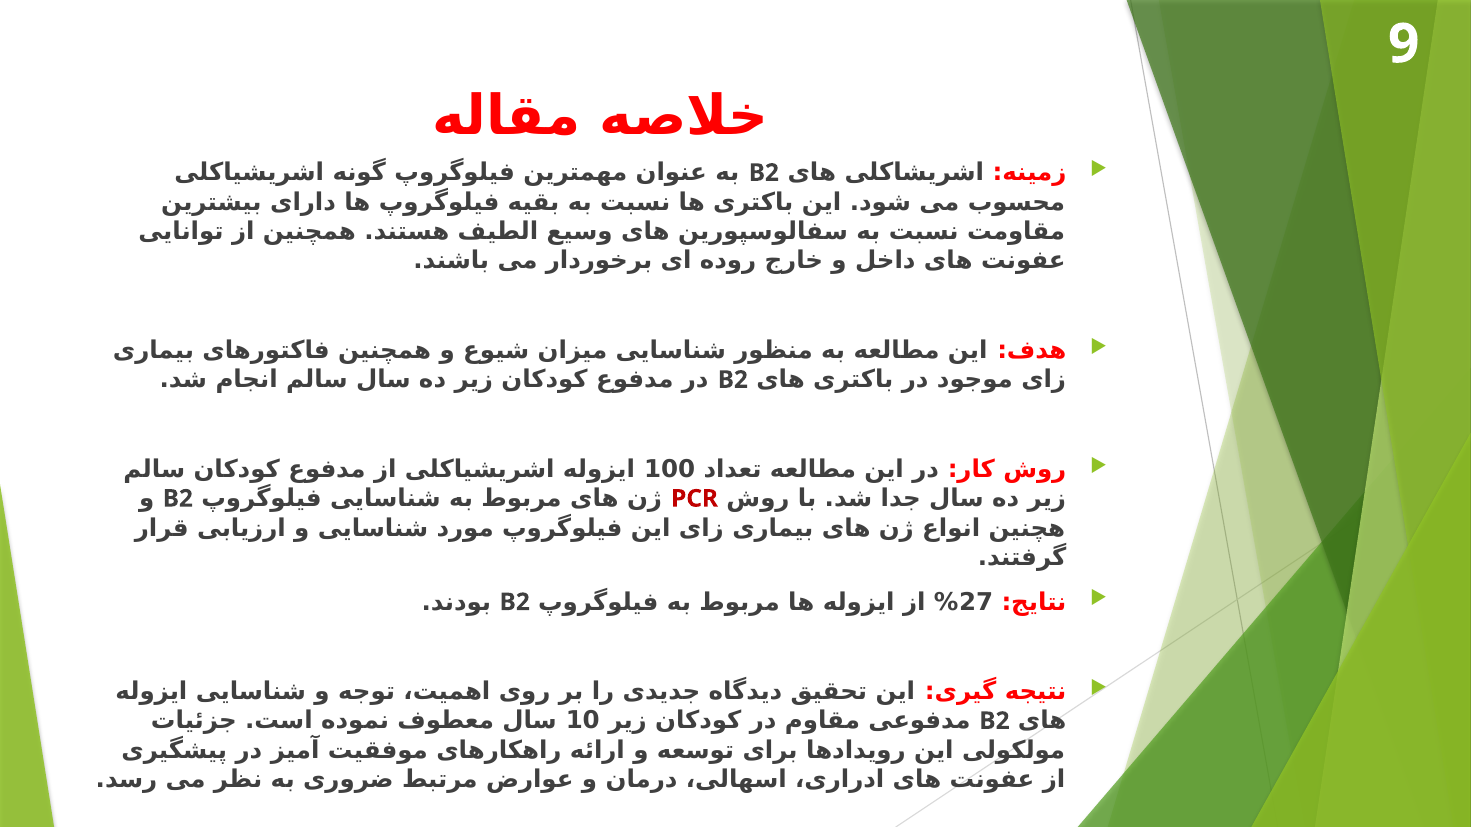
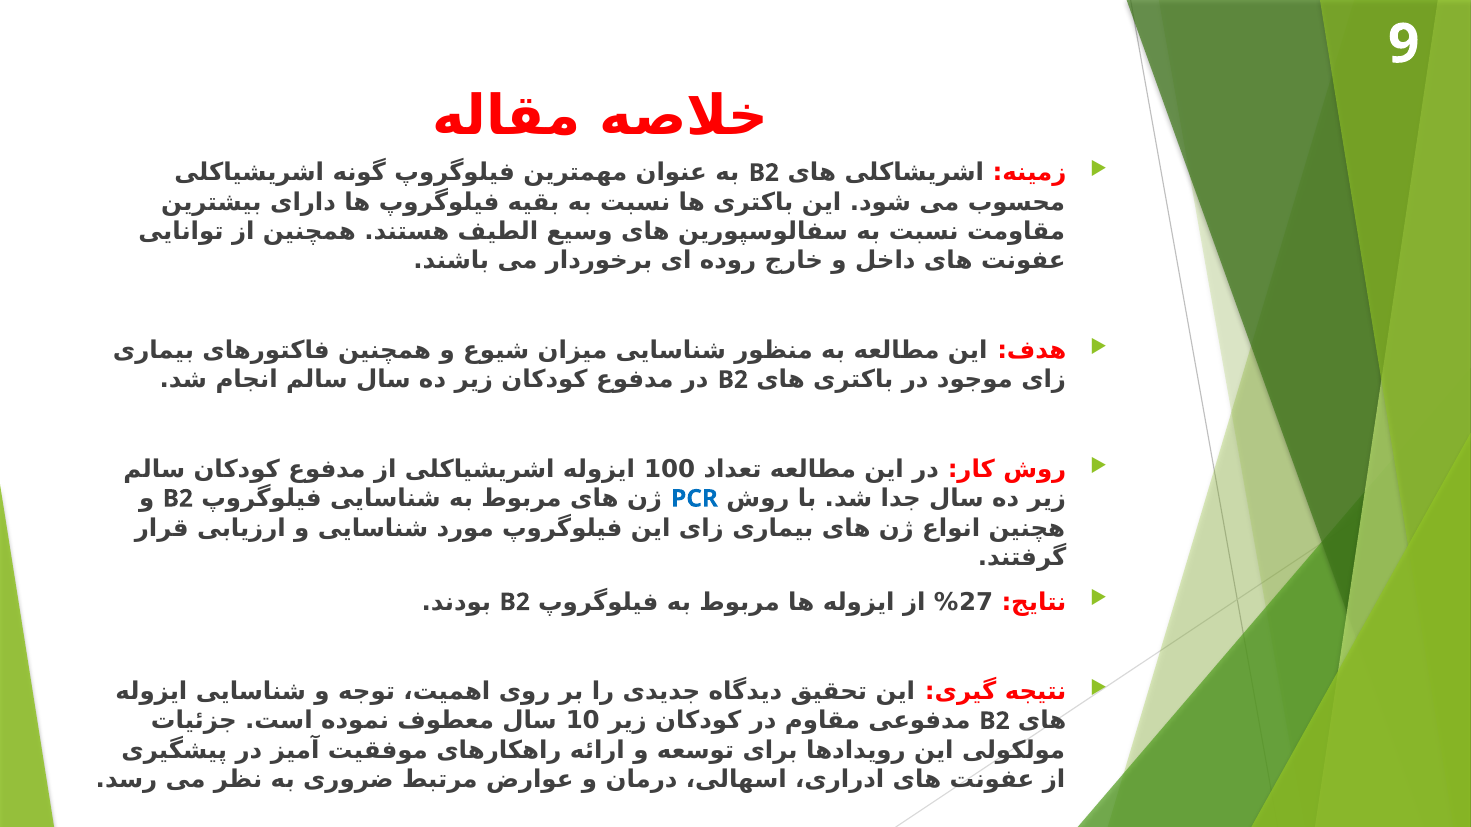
PCR colour: red -> blue
